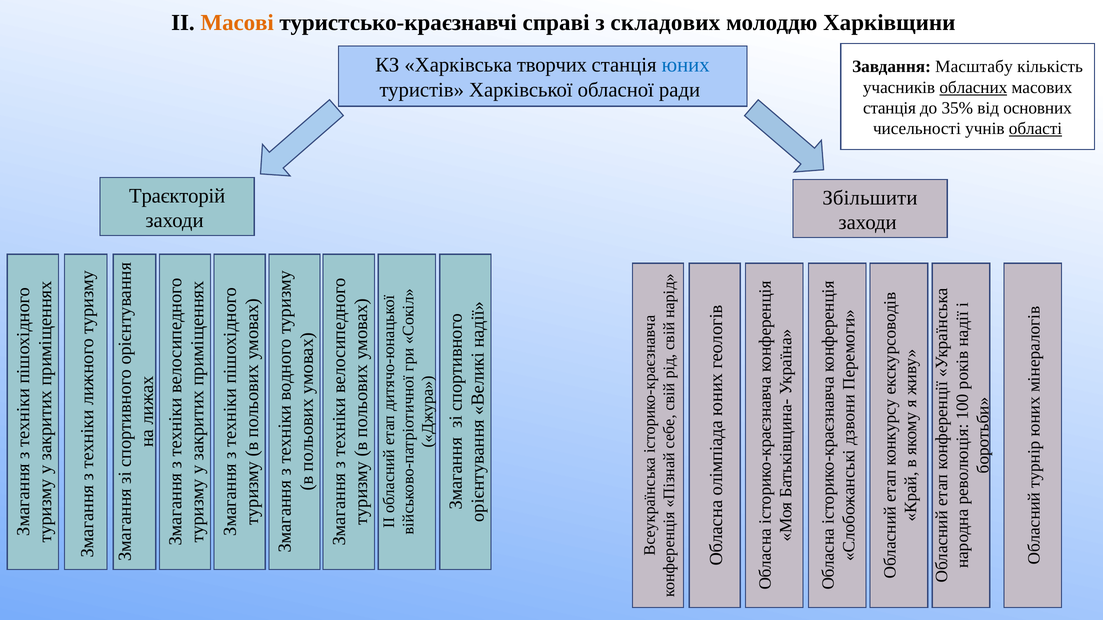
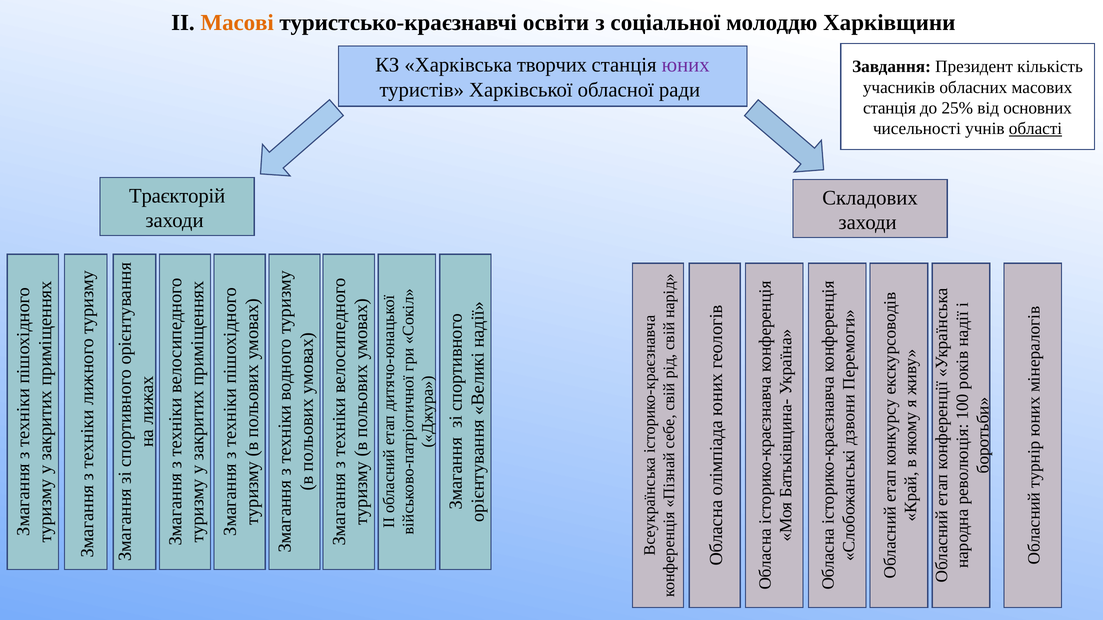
справі: справі -> освіти
складових: складових -> соціальної
юних colour: blue -> purple
Масштабу: Масштабу -> Президент
обласних underline: present -> none
35%: 35% -> 25%
Збільшити: Збільшити -> Складових
